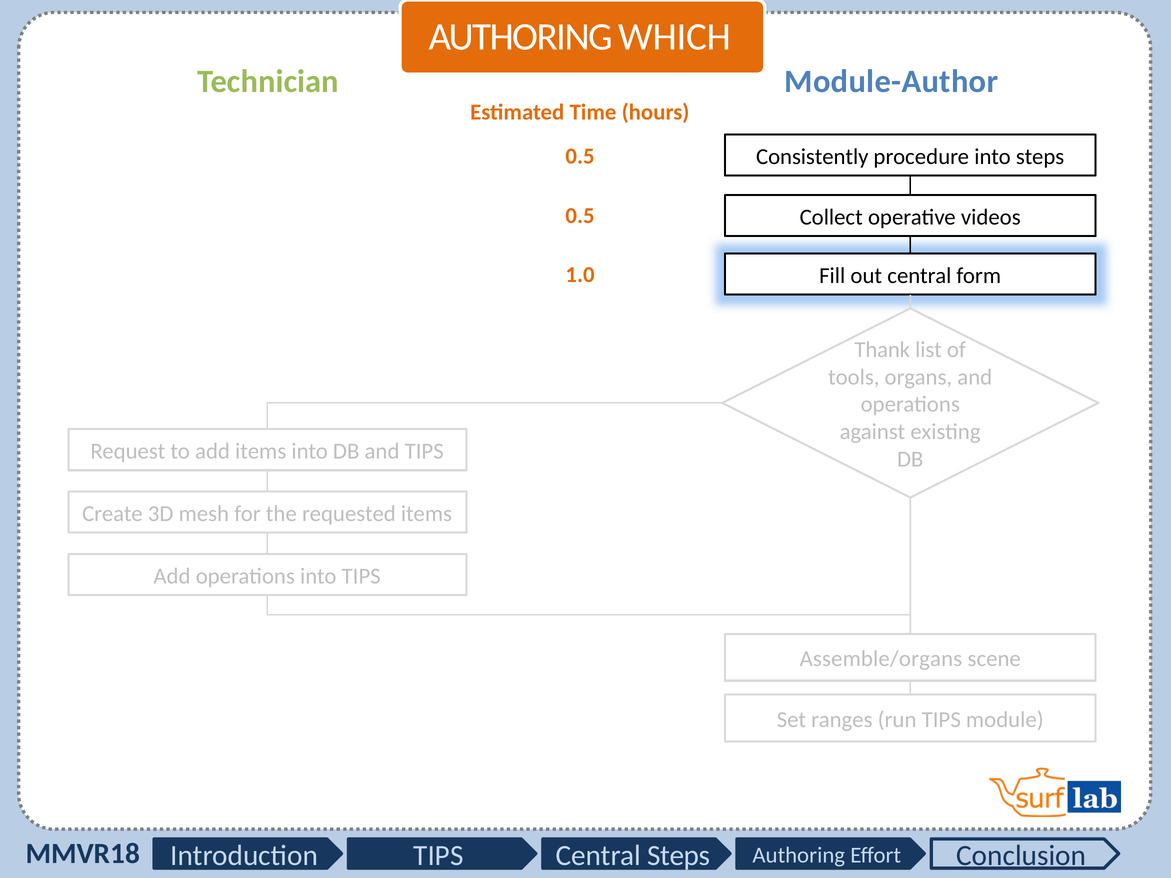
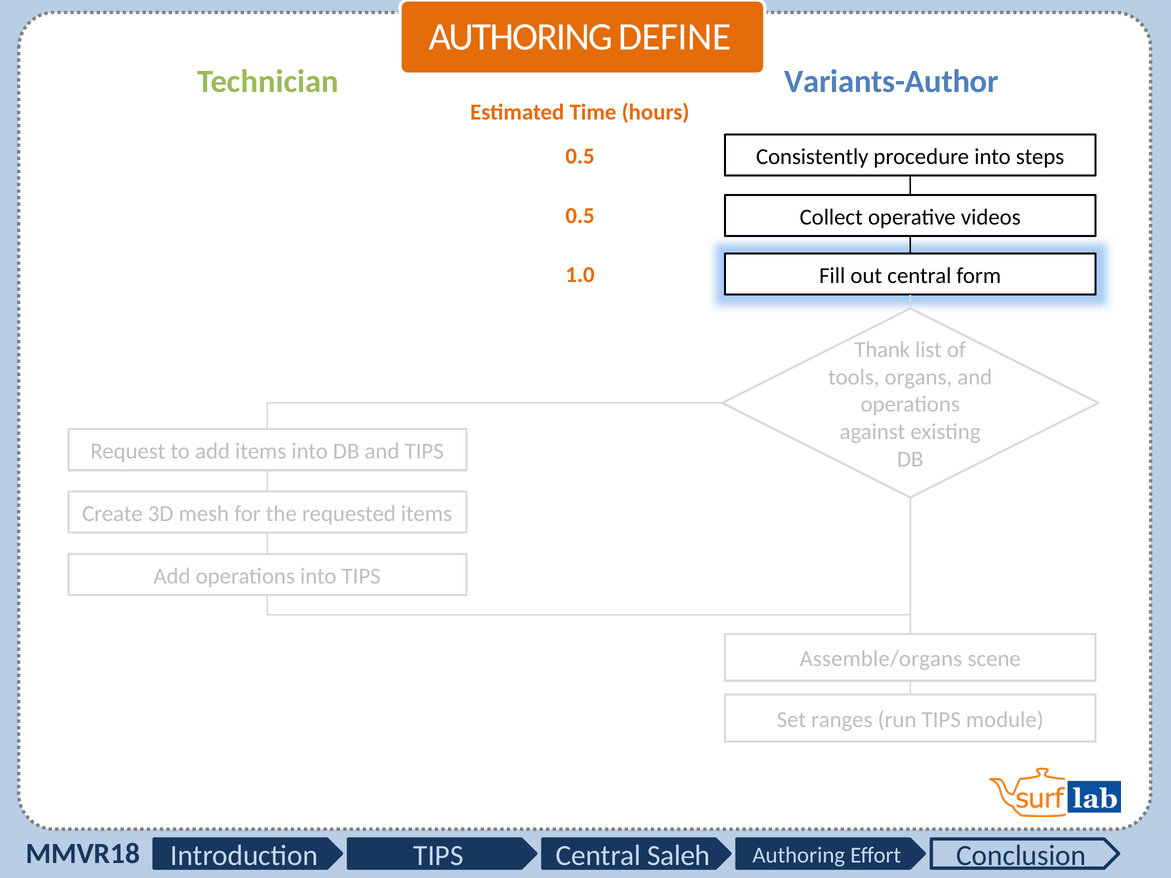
WHICH: WHICH -> DEFINE
Module-Author: Module-Author -> Variants-Author
Central Steps: Steps -> Saleh
